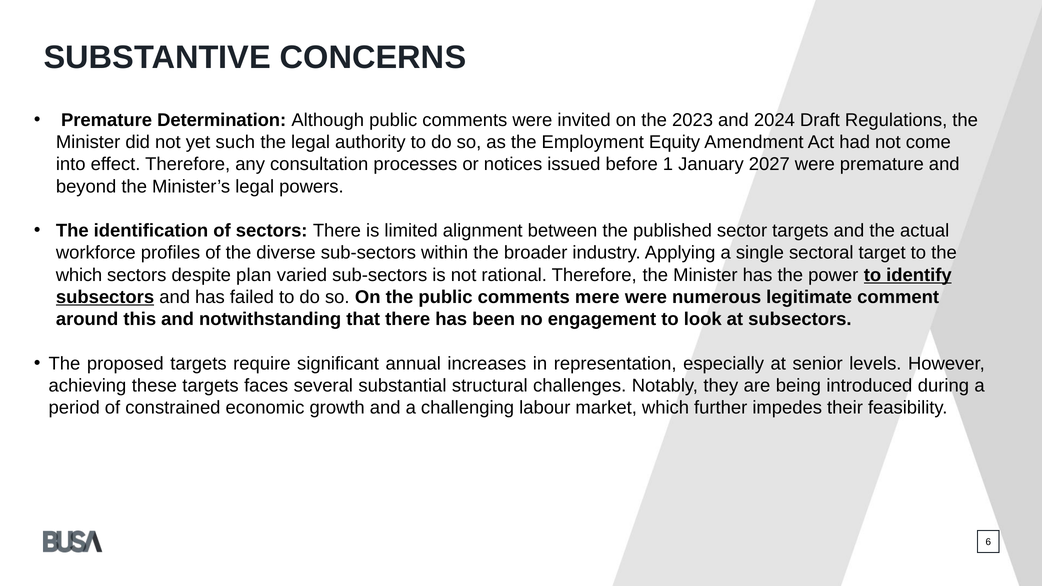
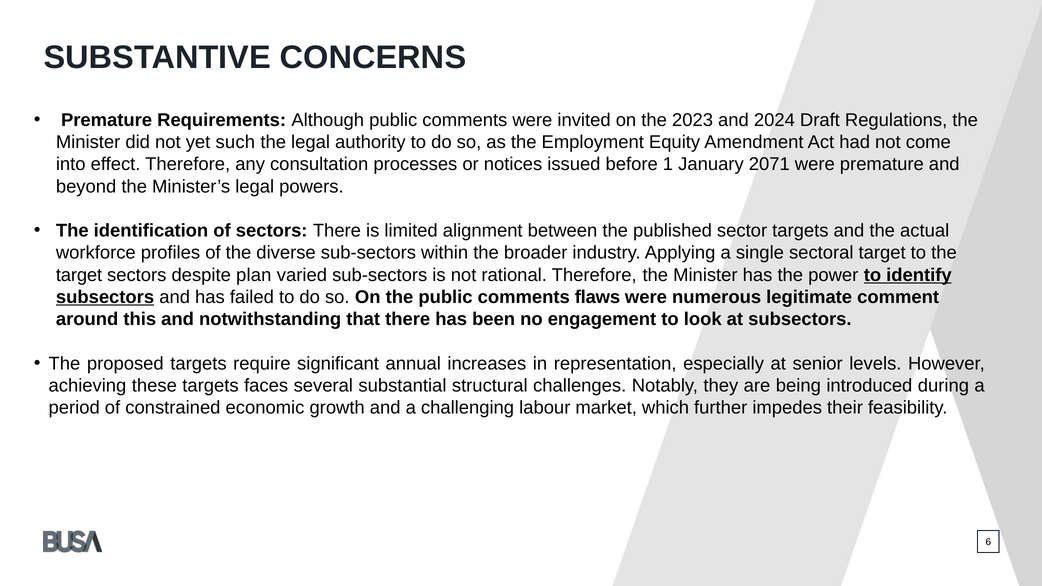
Determination: Determination -> Requirements
2027: 2027 -> 2071
which at (79, 275): which -> target
mere: mere -> flaws
